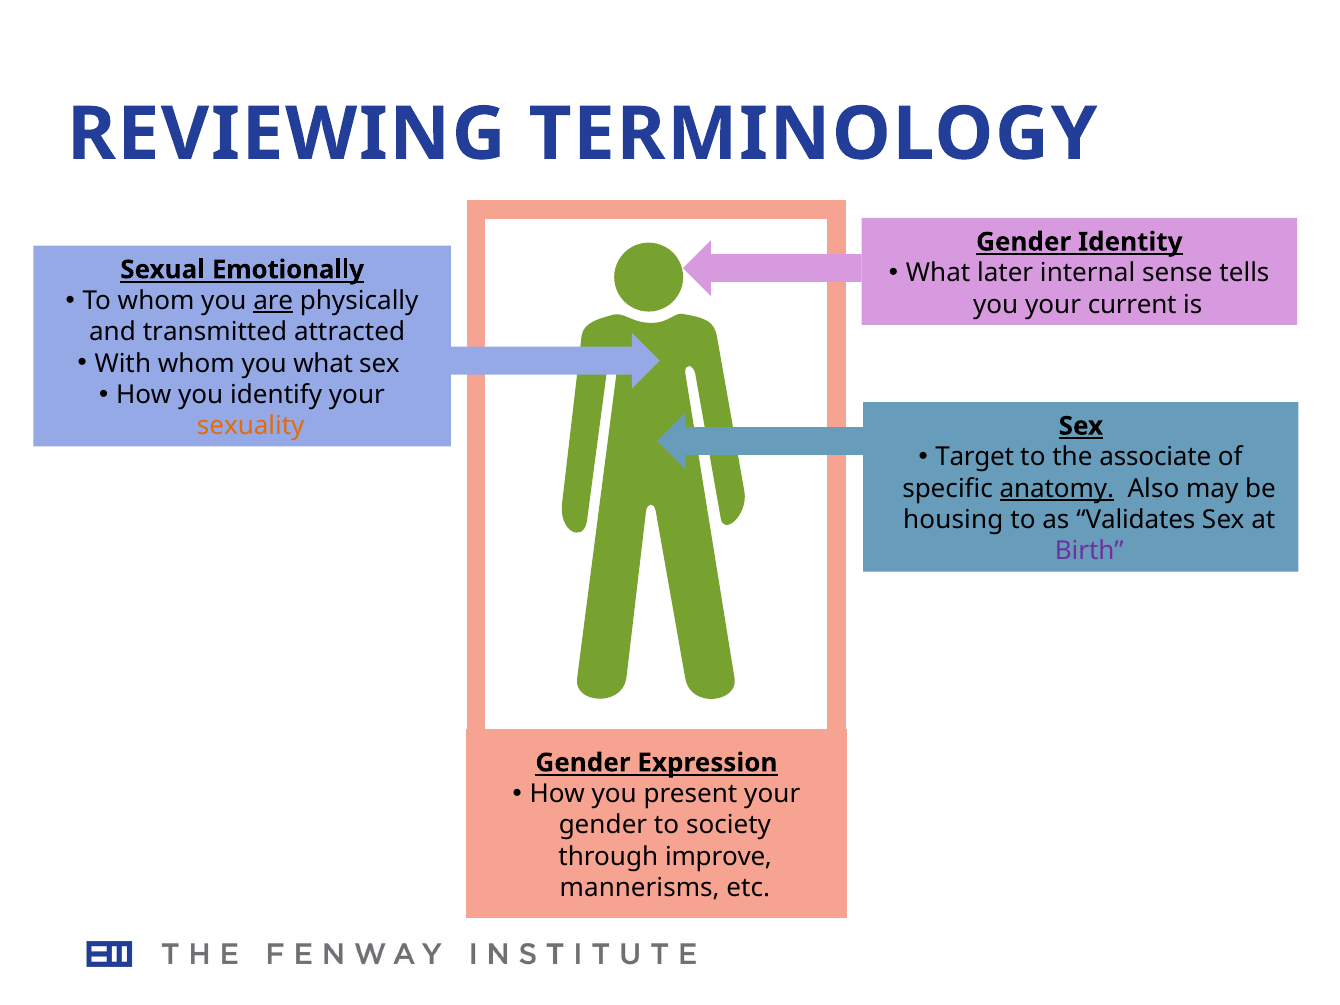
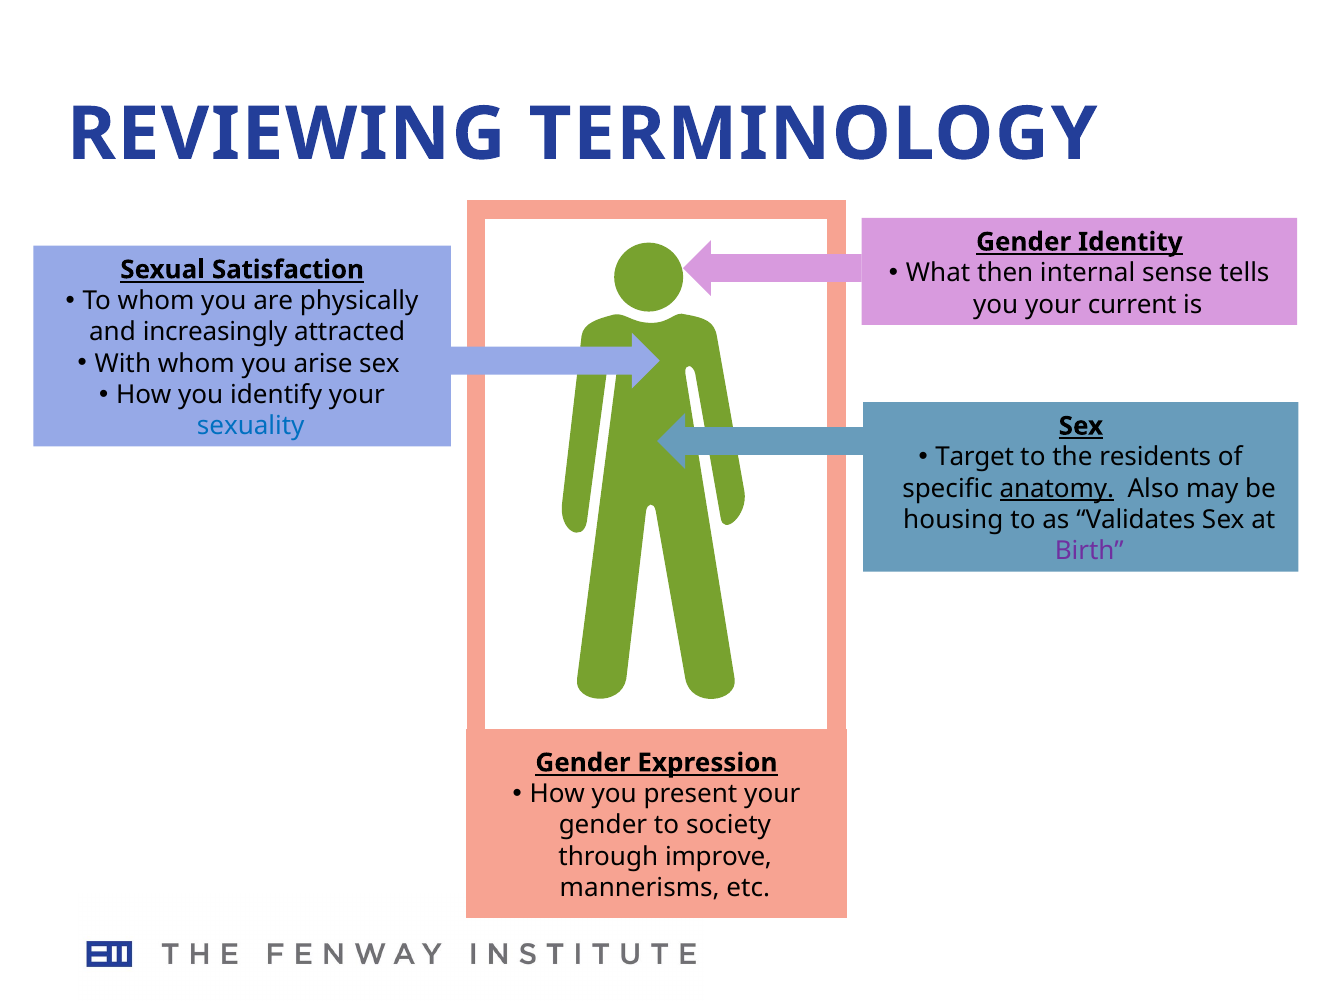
later: later -> then
Emotionally: Emotionally -> Satisfaction
are underline: present -> none
transmitted: transmitted -> increasingly
you what: what -> arise
sexuality colour: orange -> blue
associate: associate -> residents
